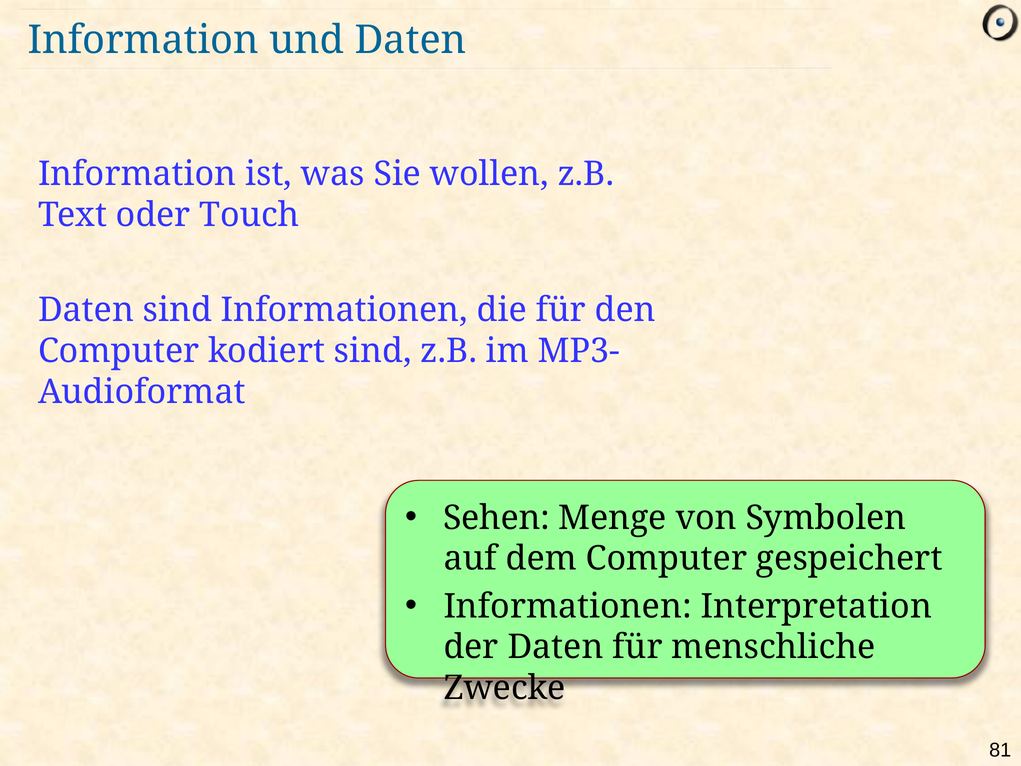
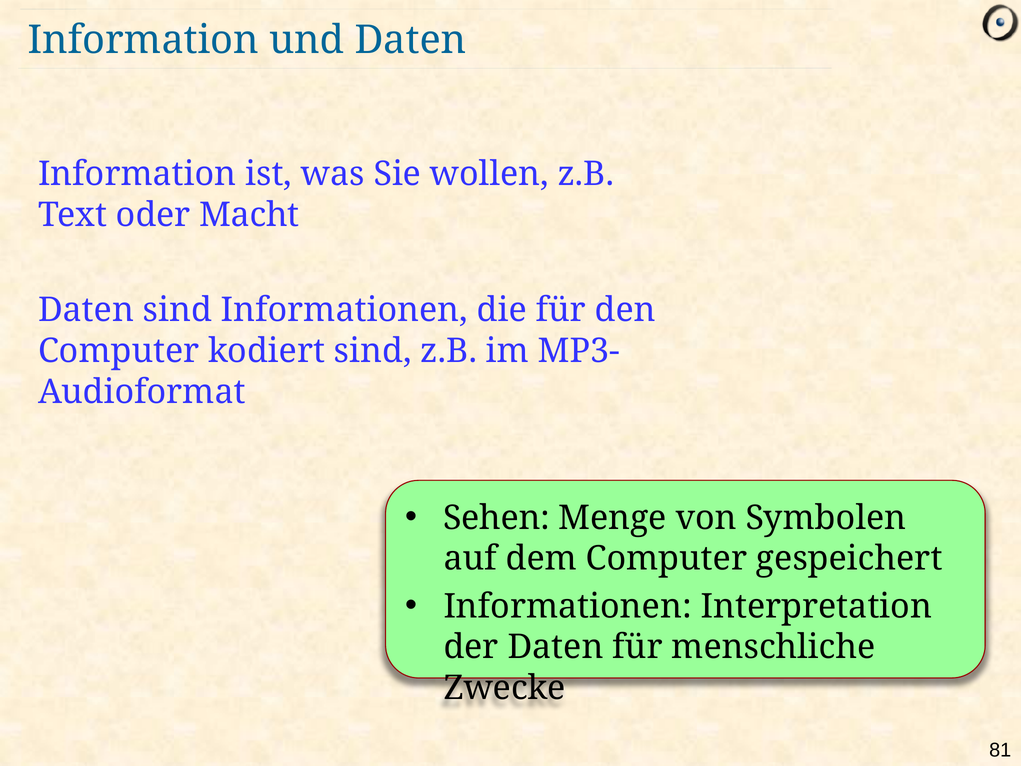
Touch: Touch -> Macht
